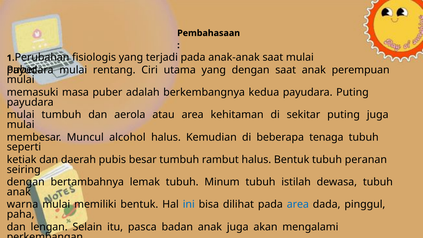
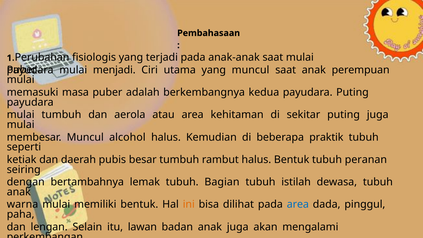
rentang: rentang -> menjadi
yang dengan: dengan -> muncul
tenaga: tenaga -> praktik
Minum: Minum -> Bagian
ini colour: blue -> orange
pasca: pasca -> lawan
